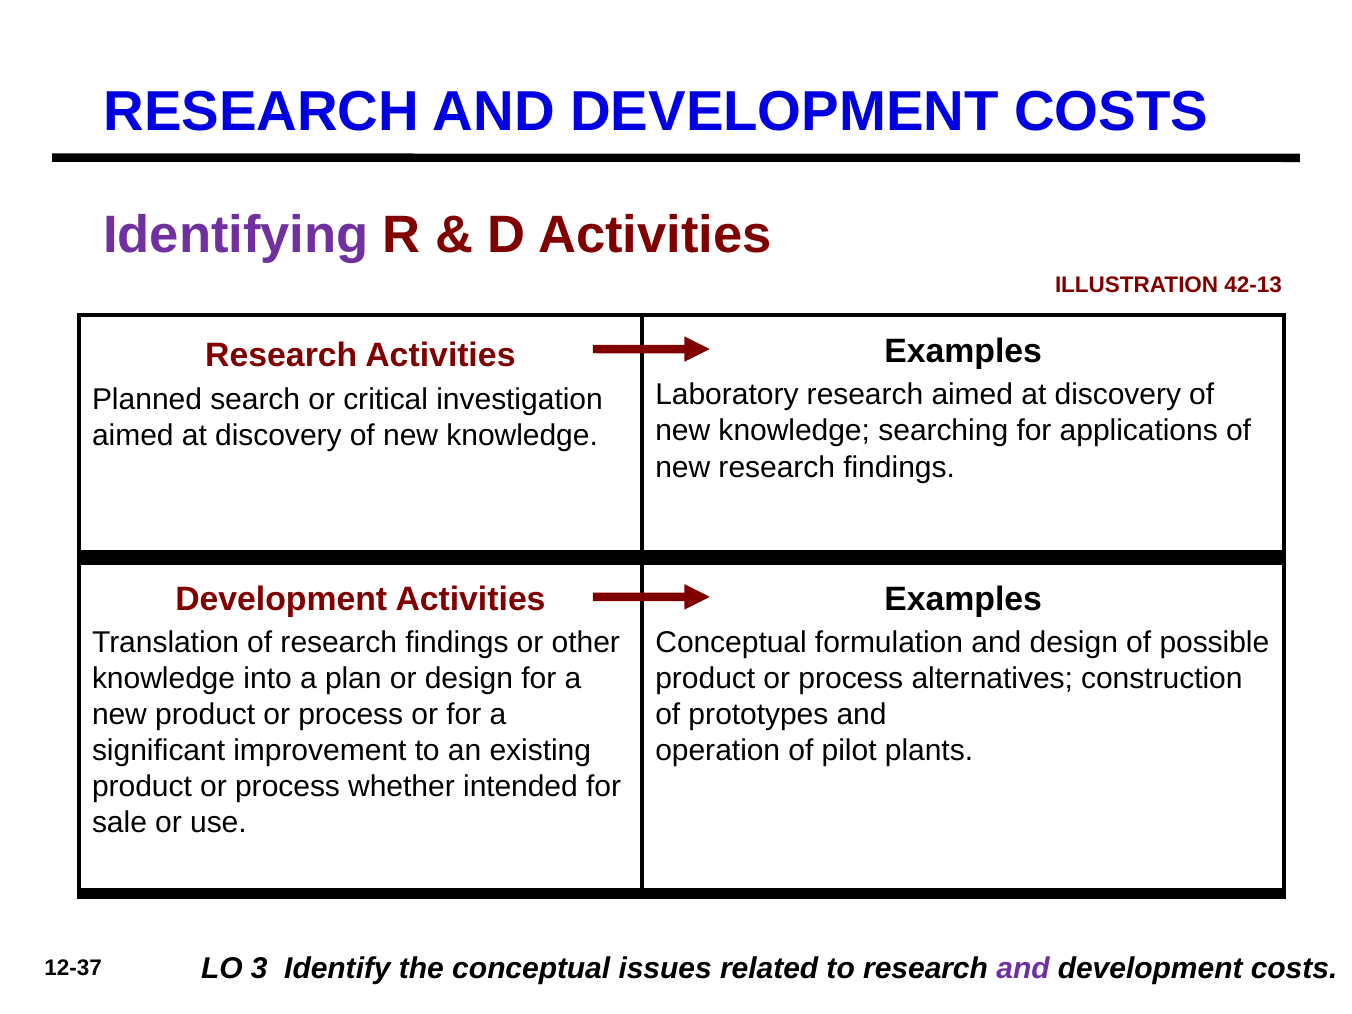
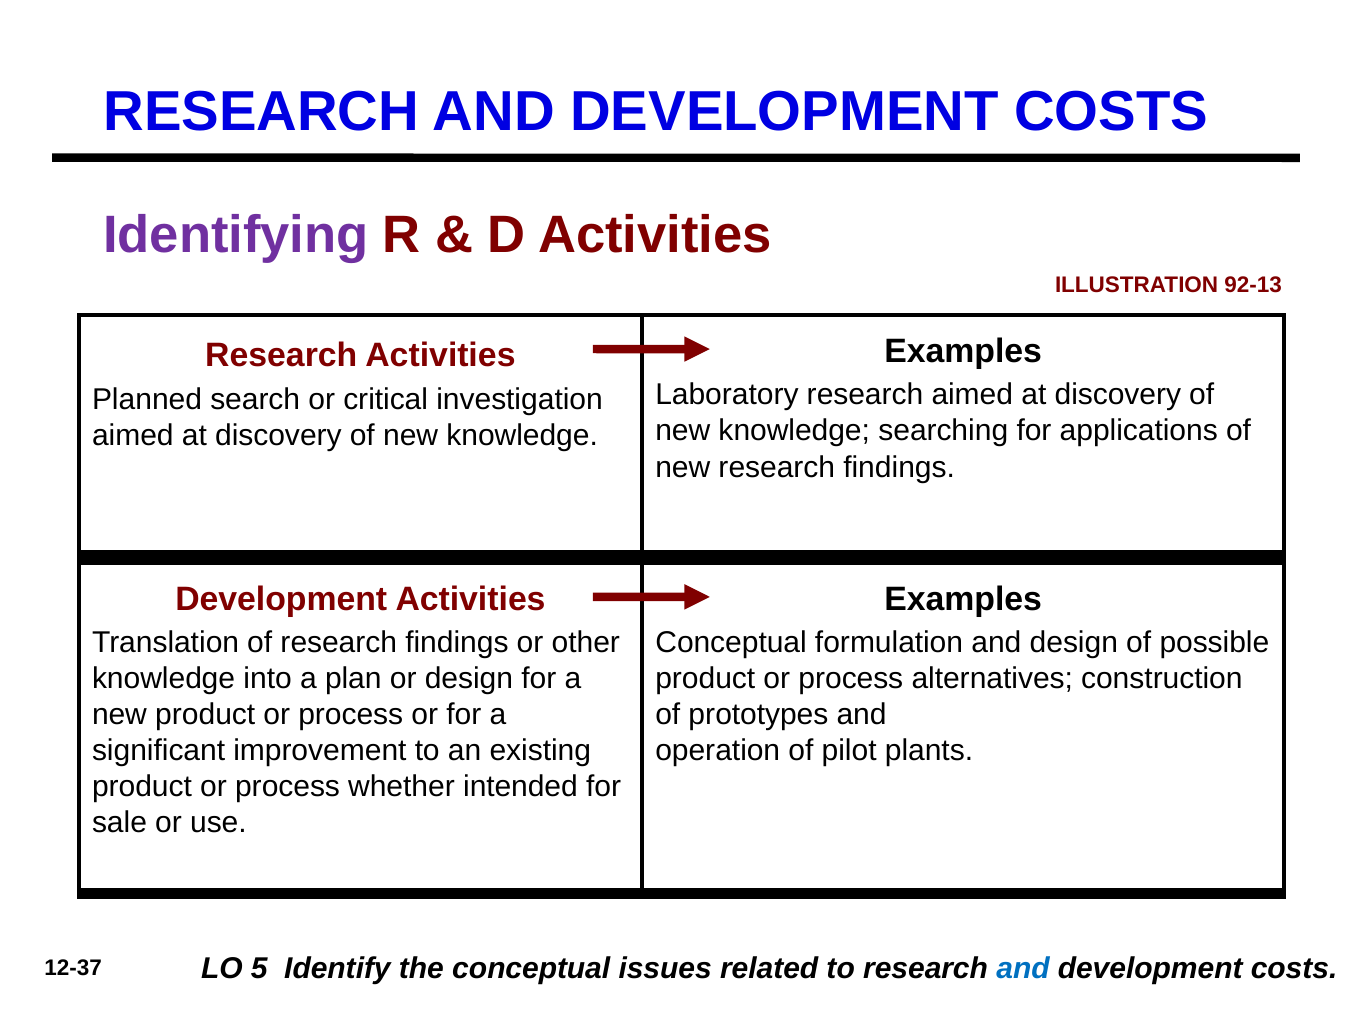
42-13: 42-13 -> 92-13
3: 3 -> 5
and at (1023, 968) colour: purple -> blue
